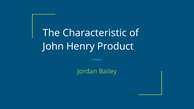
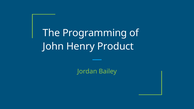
Characteristic: Characteristic -> Programming
